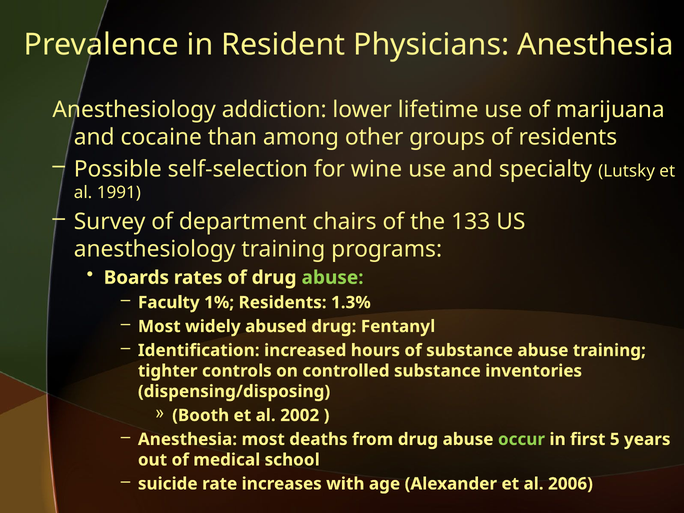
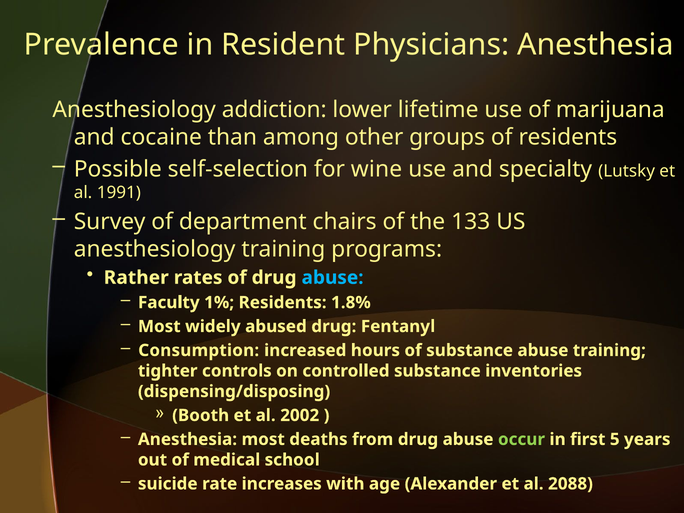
Boards: Boards -> Rather
abuse at (333, 278) colour: light green -> light blue
1.3%: 1.3% -> 1.8%
Identification: Identification -> Consumption
2006: 2006 -> 2088
